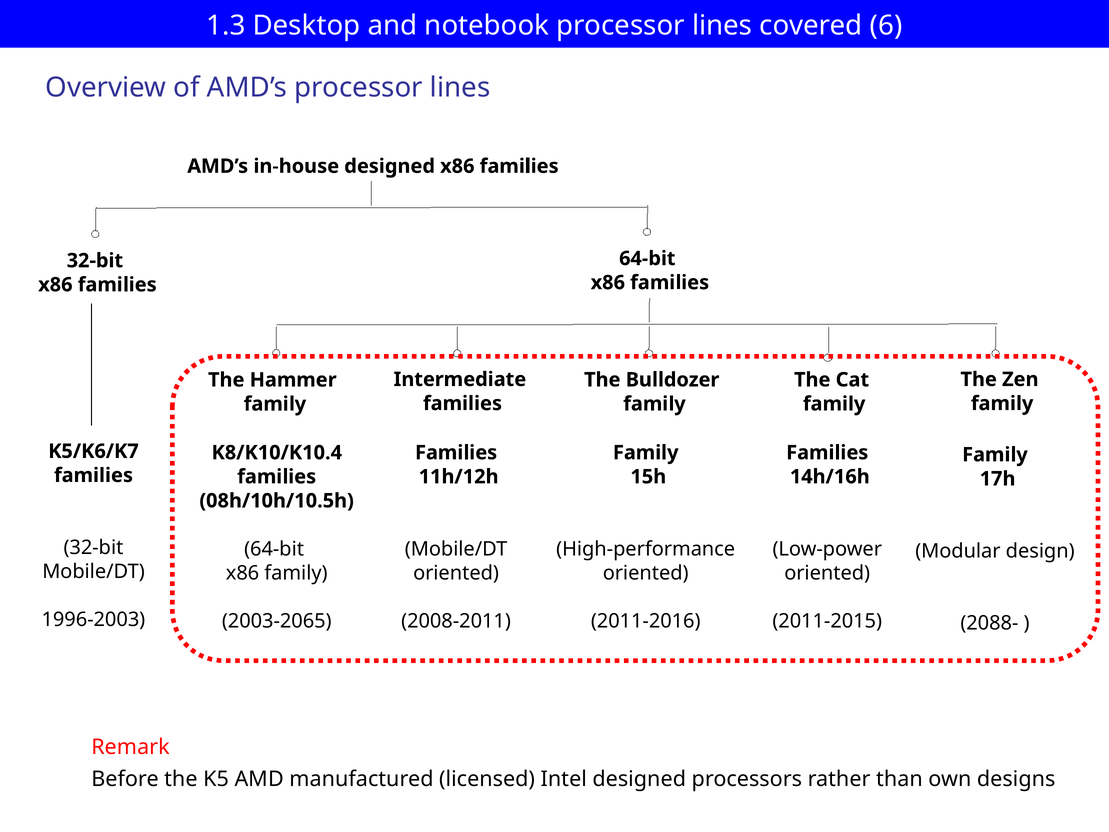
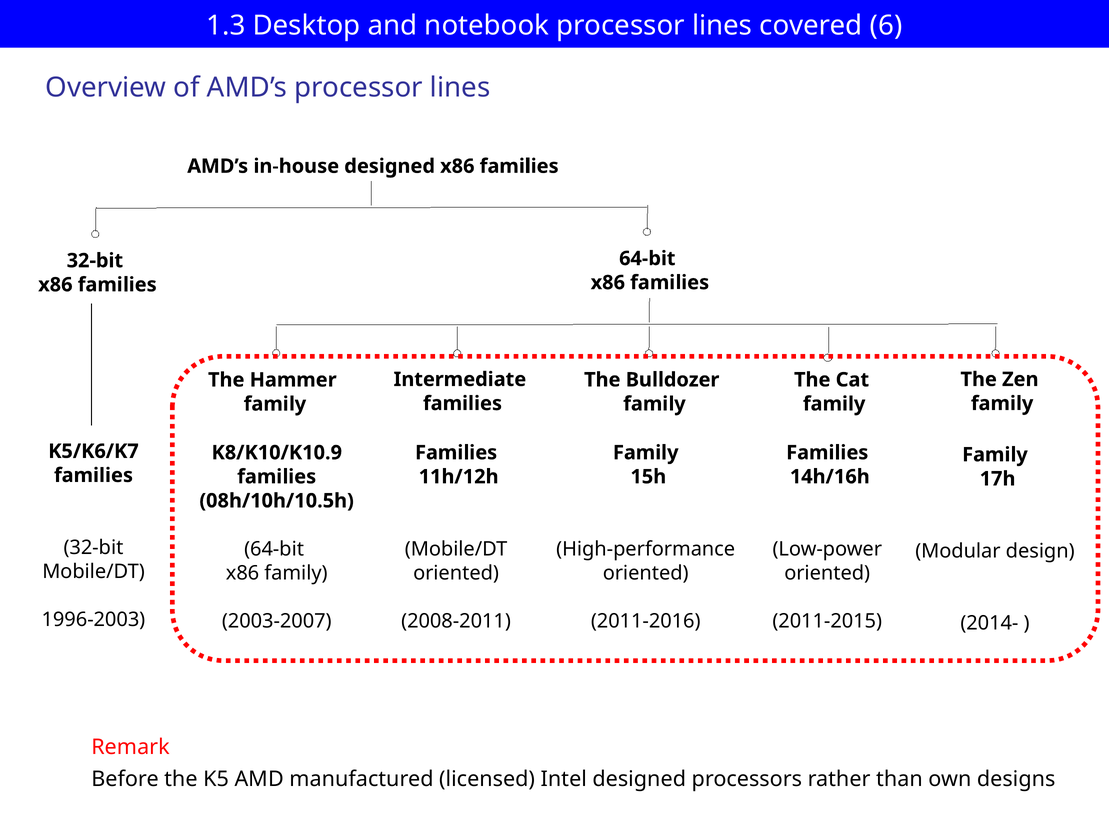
K8/K10/K10.4: K8/K10/K10.4 -> K8/K10/K10.9
2003-2065: 2003-2065 -> 2003-2007
2088-: 2088- -> 2014-
